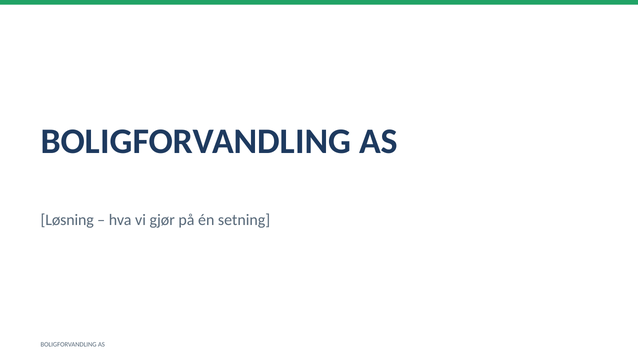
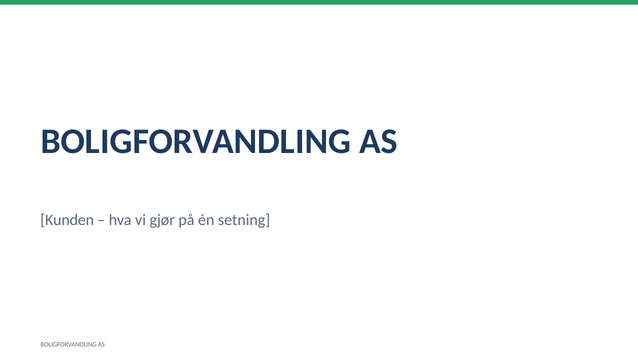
Løsning: Løsning -> Kunden
